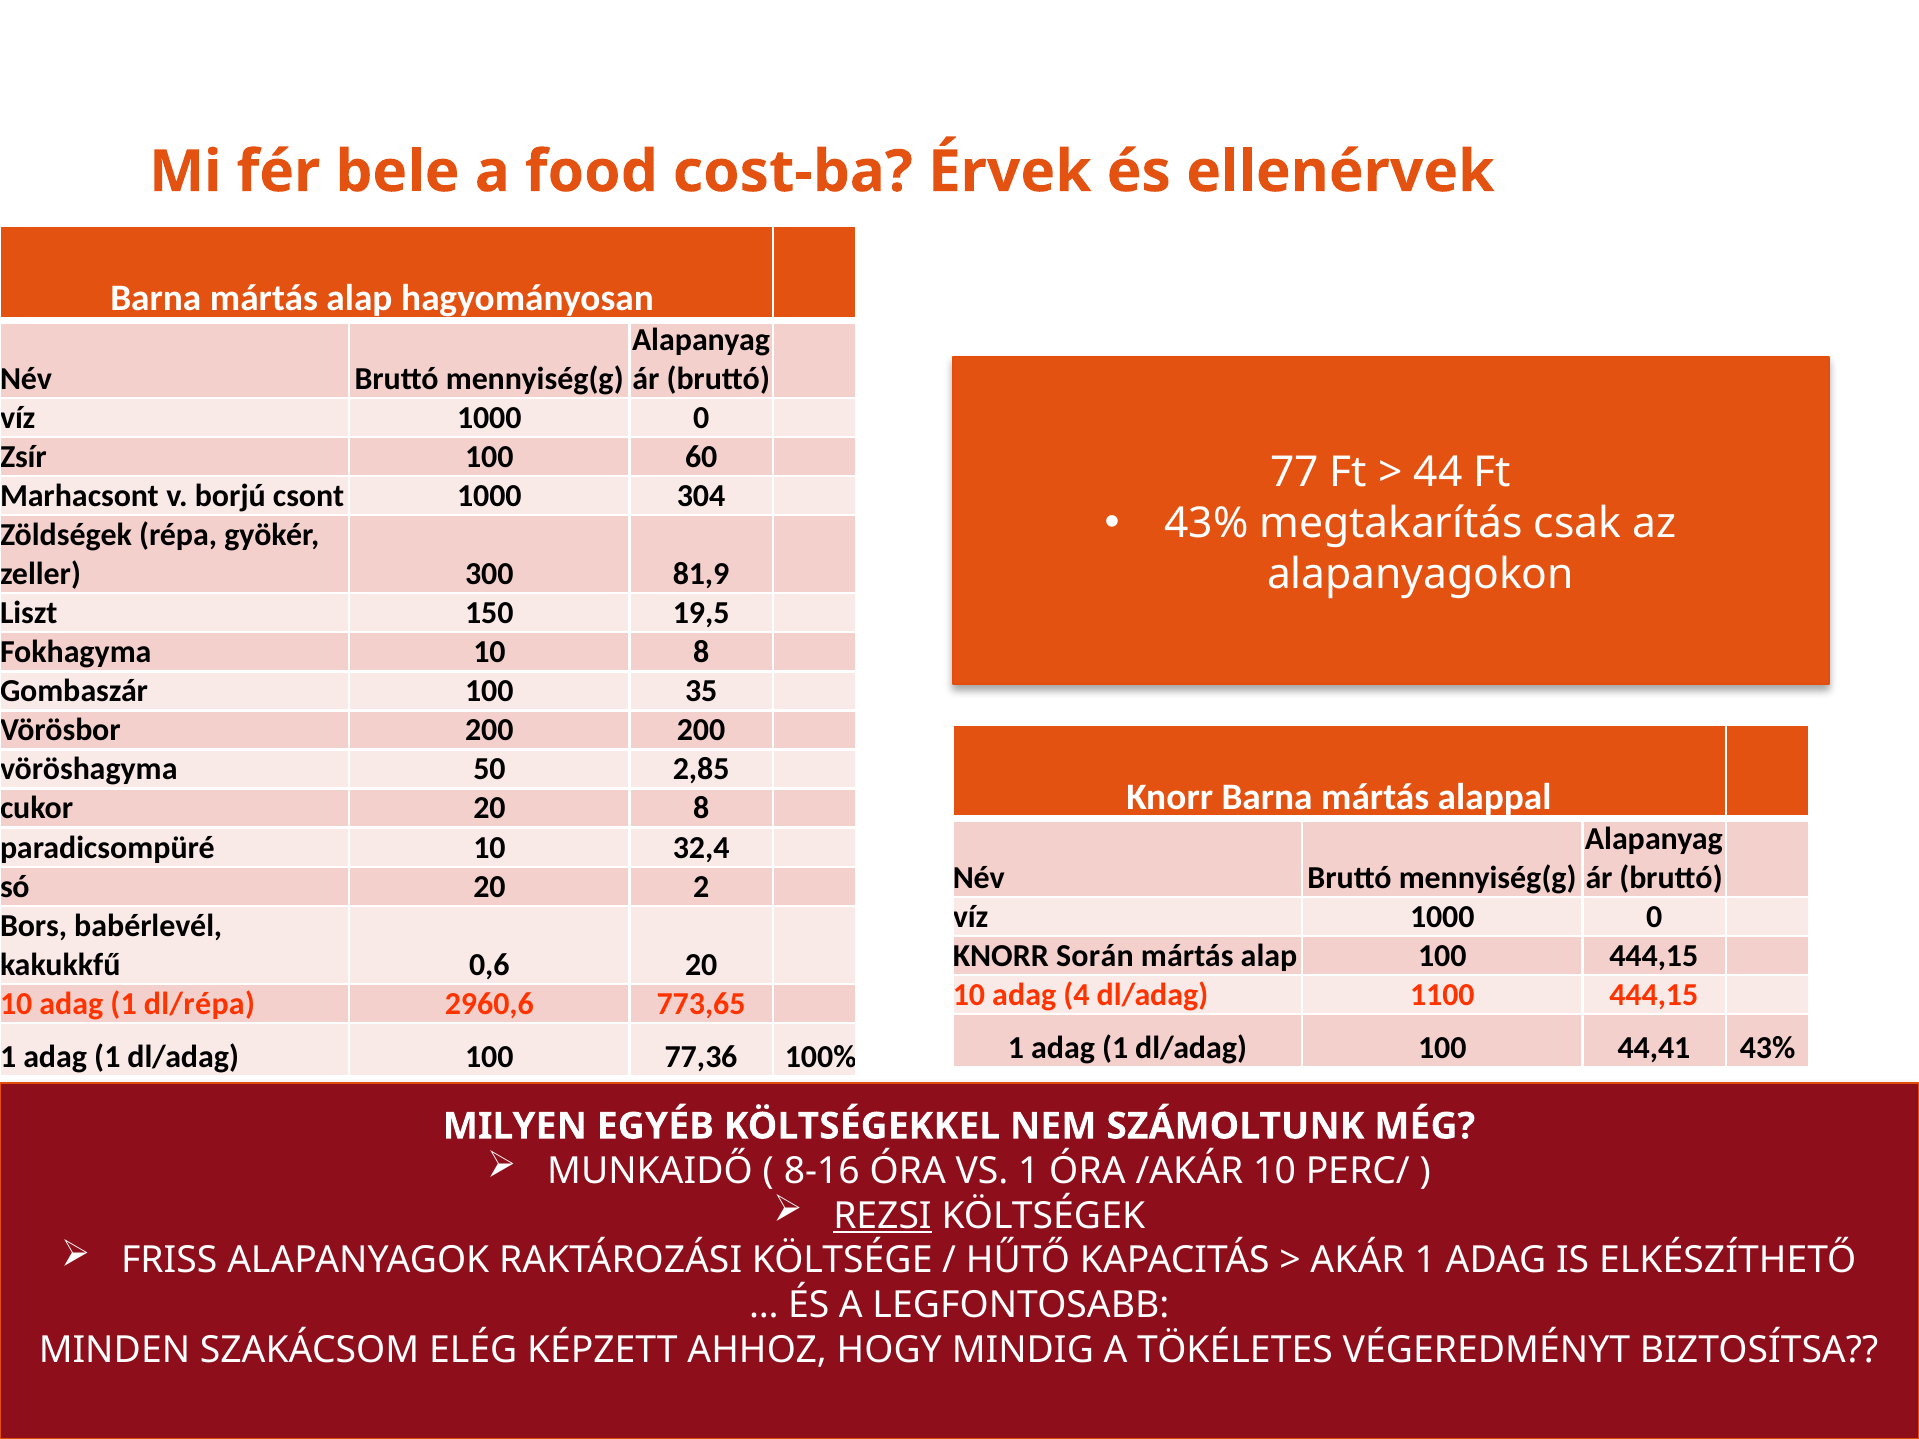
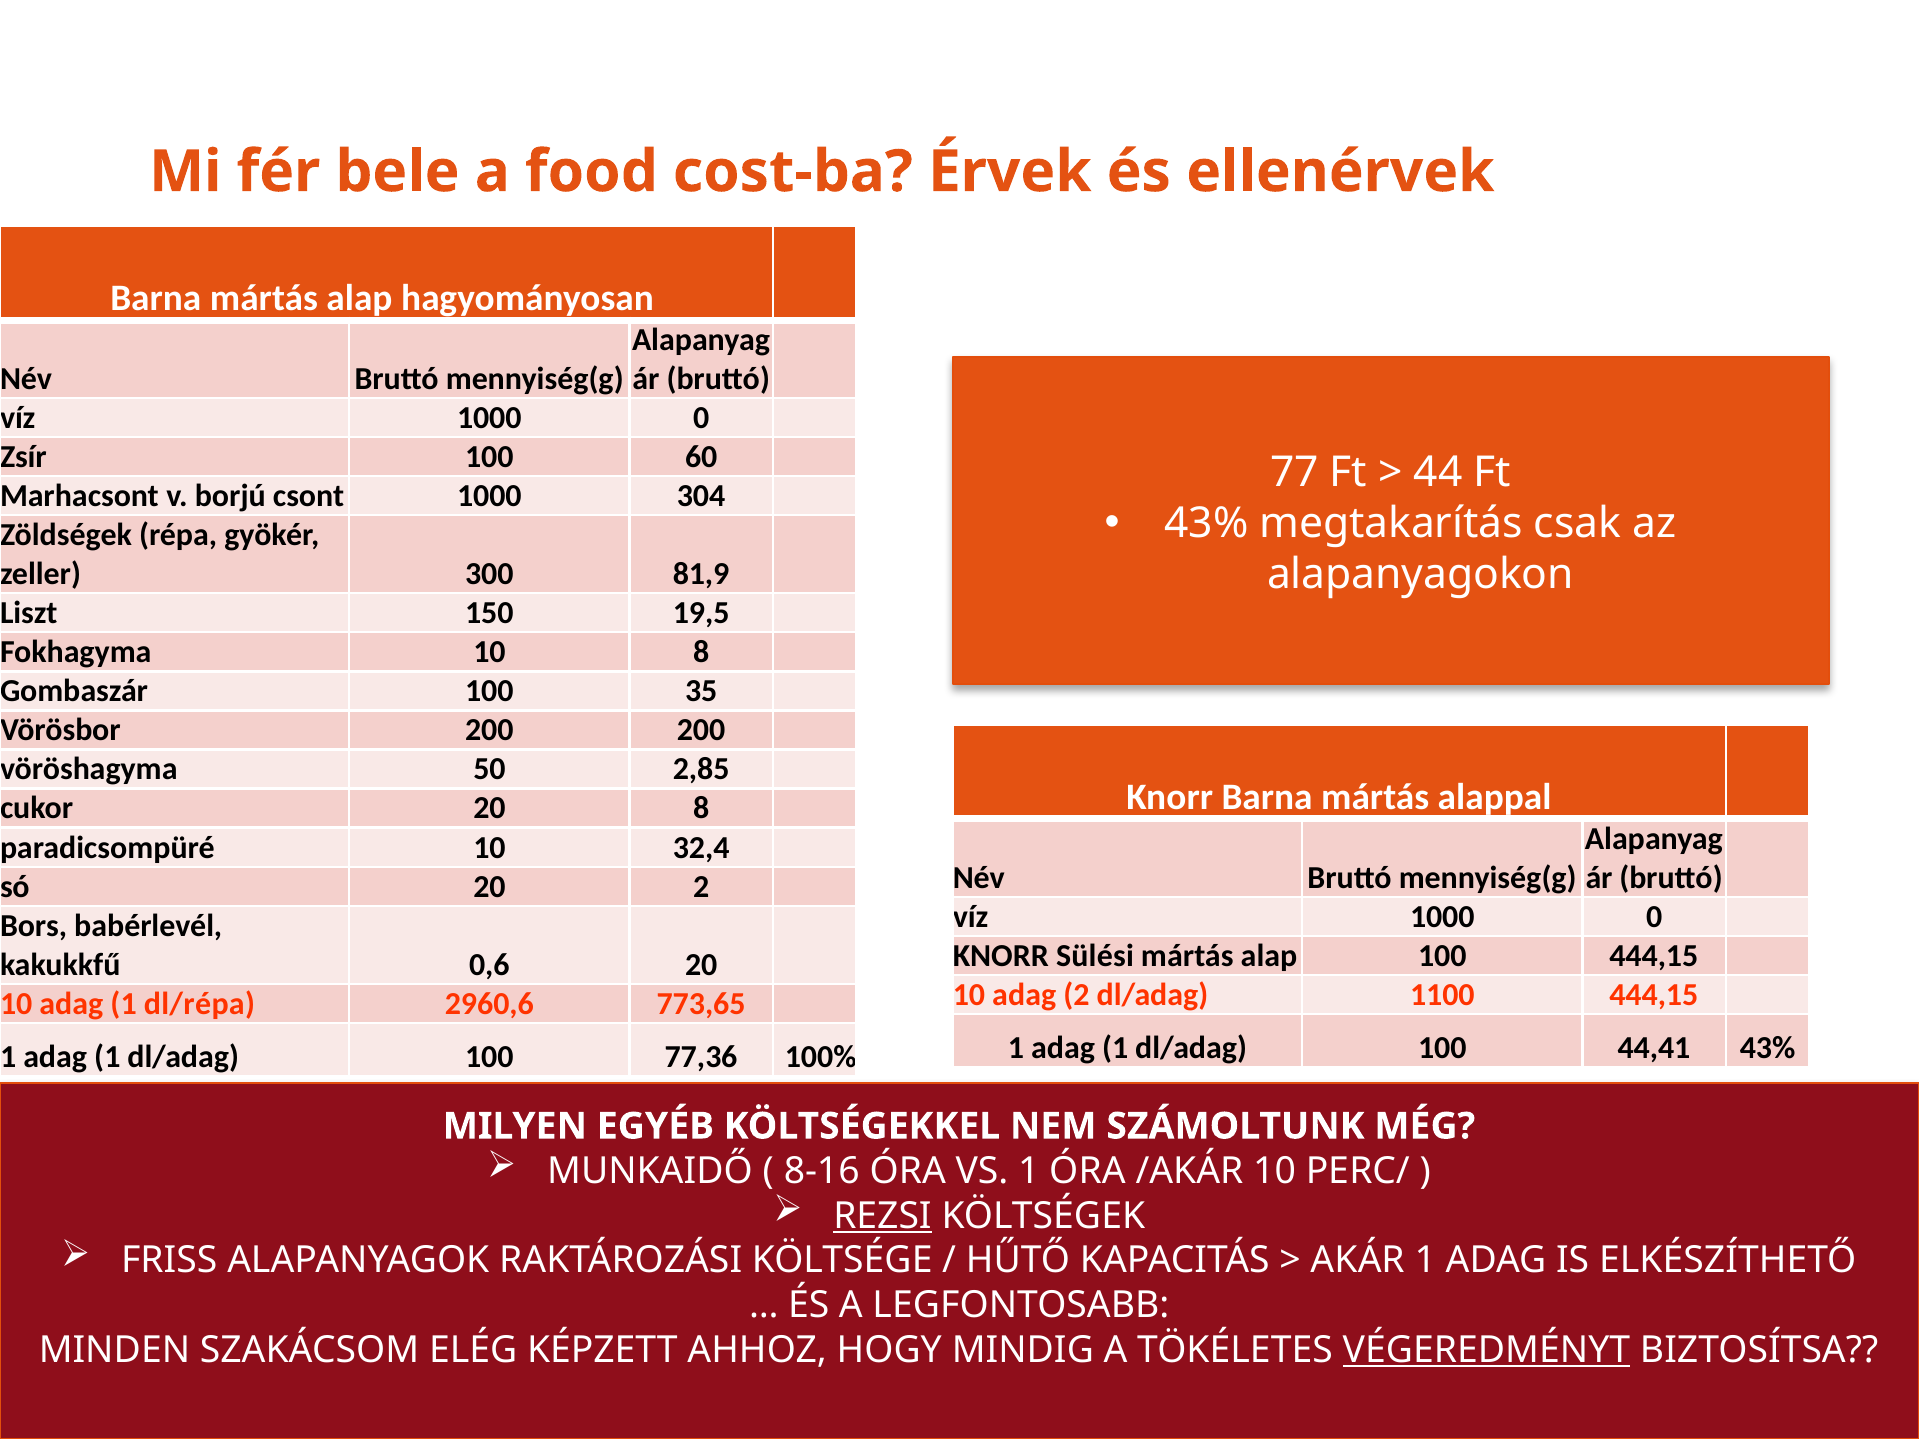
Során: Során -> Sülési
adag 4: 4 -> 2
VÉGEREDMÉNYT underline: none -> present
